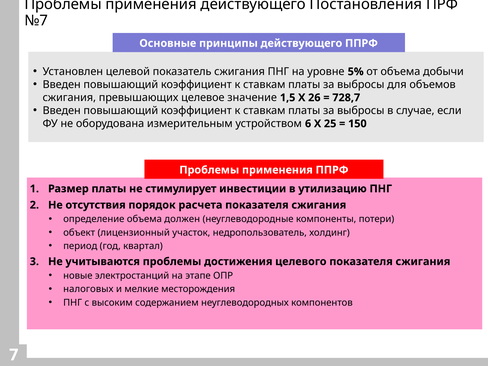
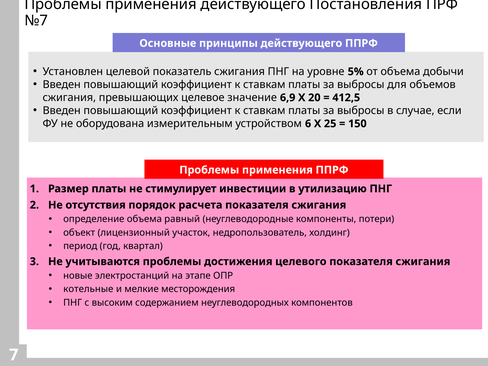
1,5: 1,5 -> 6,9
26: 26 -> 20
728,7: 728,7 -> 412,5
должен: должен -> равный
налоговых: налоговых -> котельные
